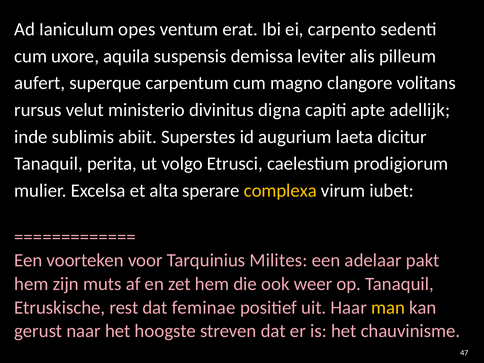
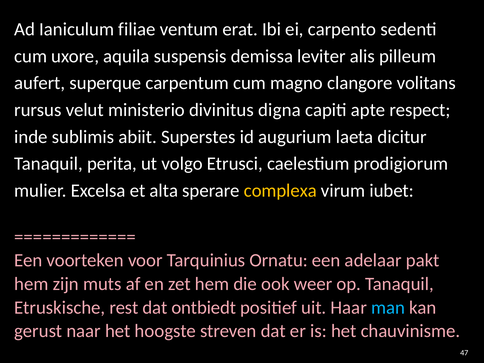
opes: opes -> filiae
adellijk: adellijk -> respect
Milites: Milites -> Ornatu
feminae: feminae -> ontbiedt
man colour: yellow -> light blue
